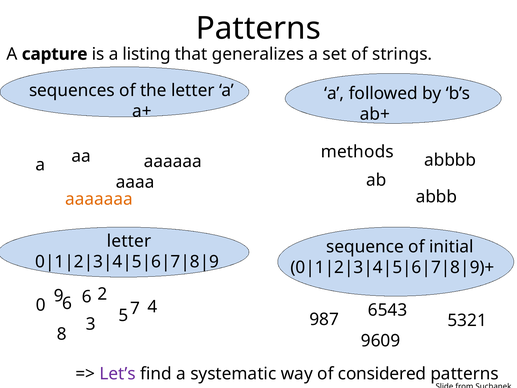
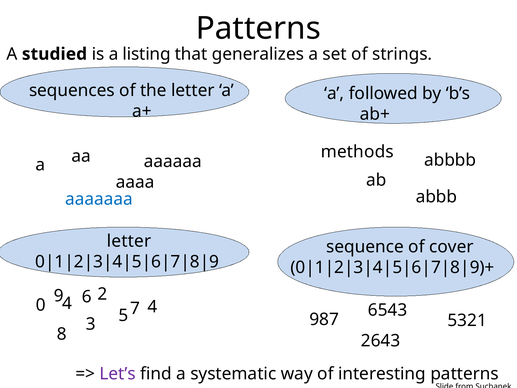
capture: capture -> studied
aaaaaaa colour: orange -> blue
initial: initial -> cover
0 6: 6 -> 4
9609: 9609 -> 2643
considered: considered -> interesting
